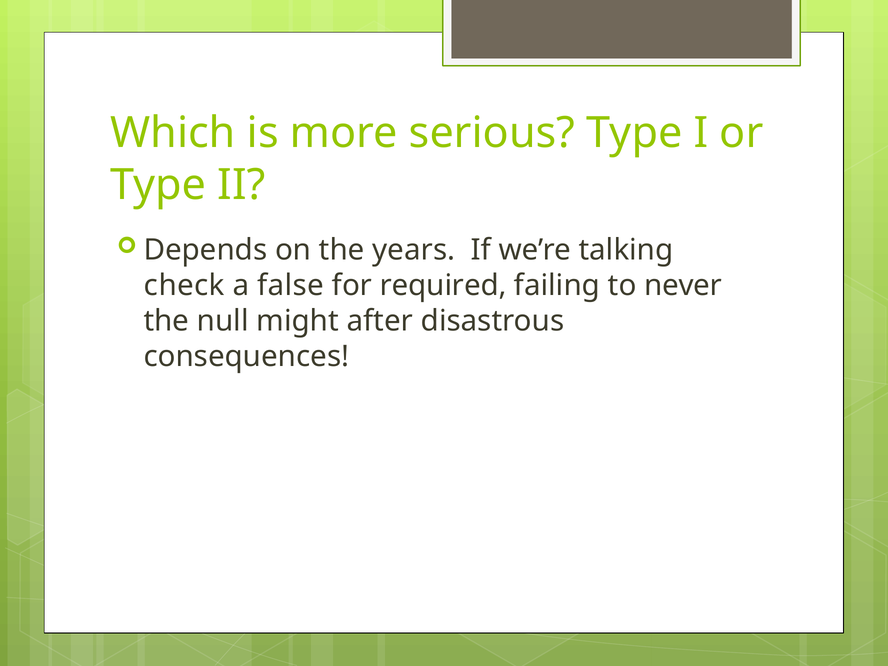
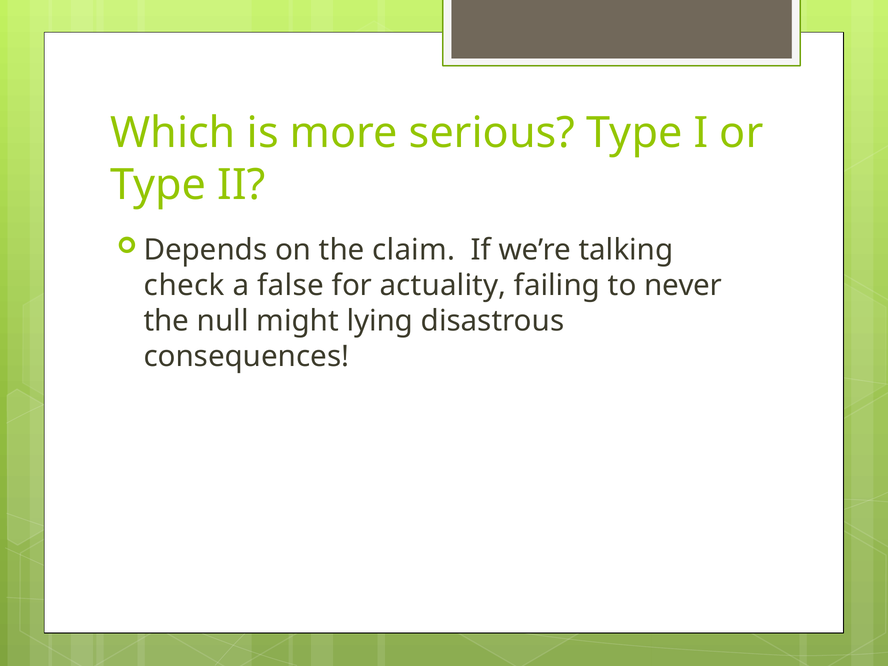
years: years -> claim
required: required -> actuality
after: after -> lying
